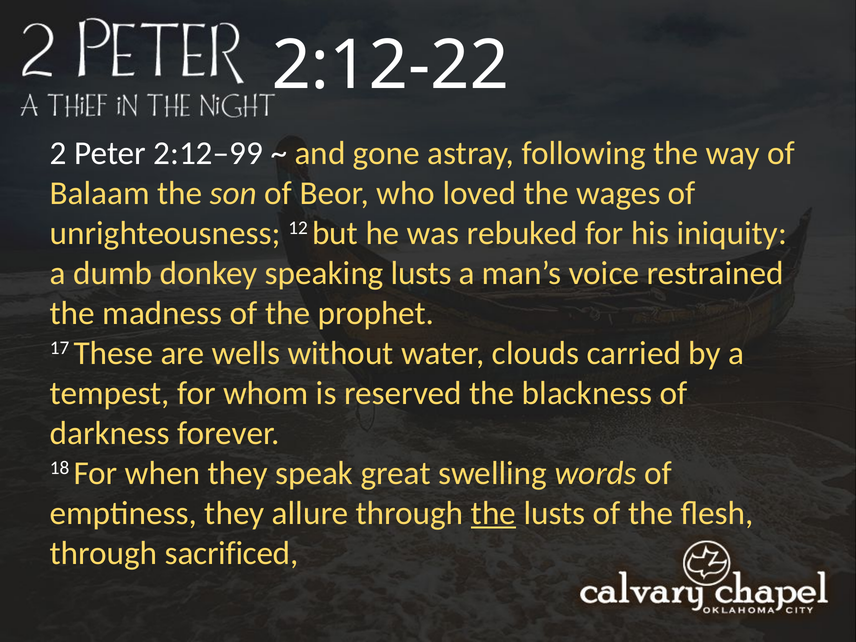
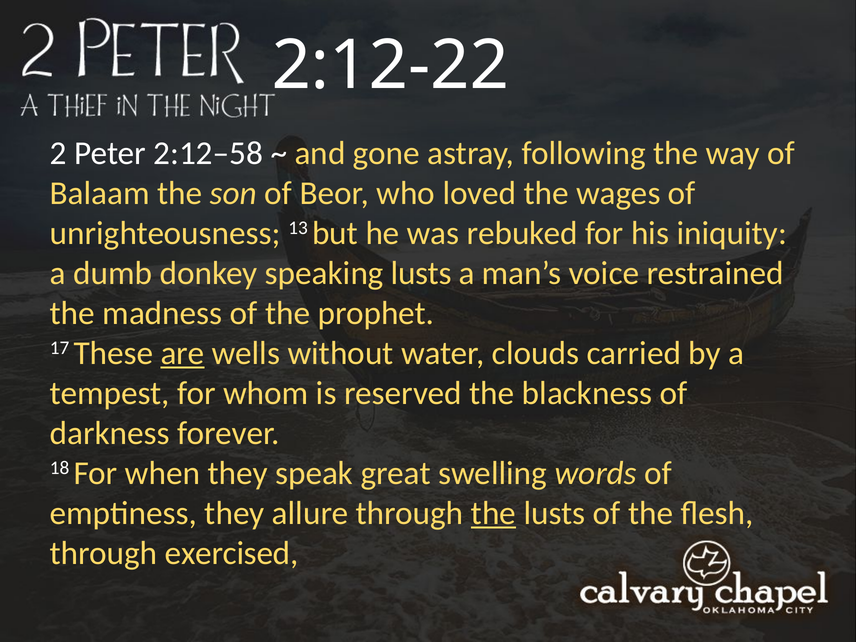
2:12–99: 2:12–99 -> 2:12–58
12: 12 -> 13
are underline: none -> present
sacrificed: sacrificed -> exercised
